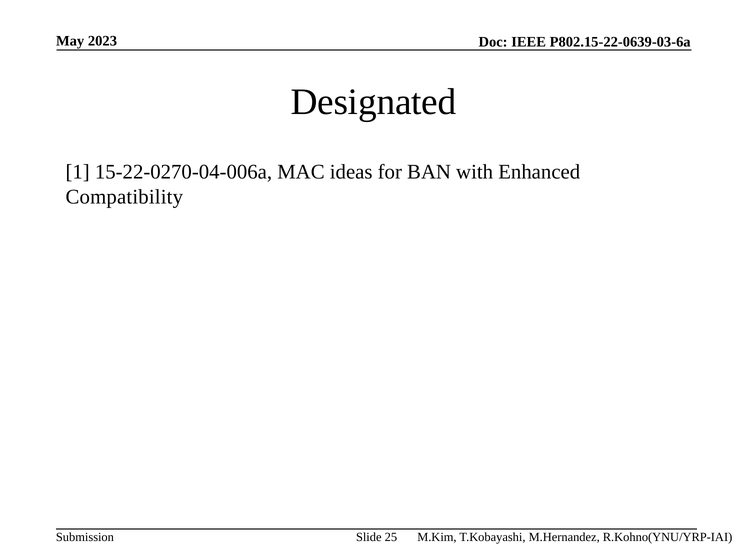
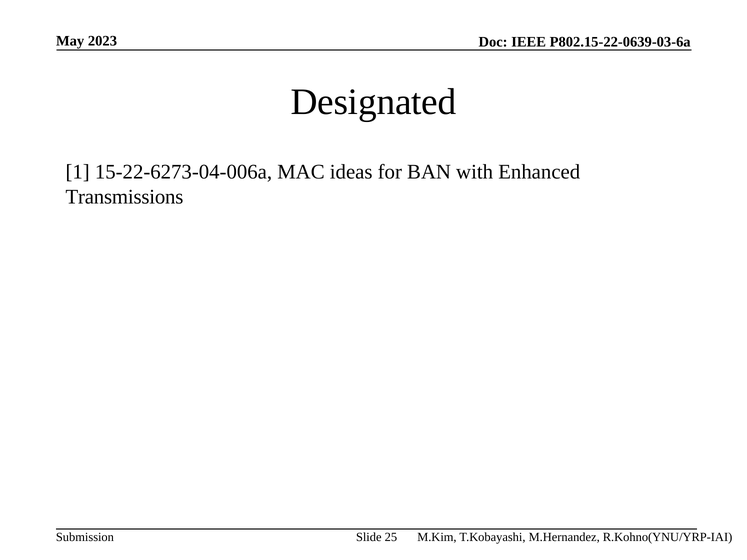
15-22-0270-04-006a: 15-22-0270-04-006a -> 15-22-6273-04-006a
Compatibility: Compatibility -> Transmissions
